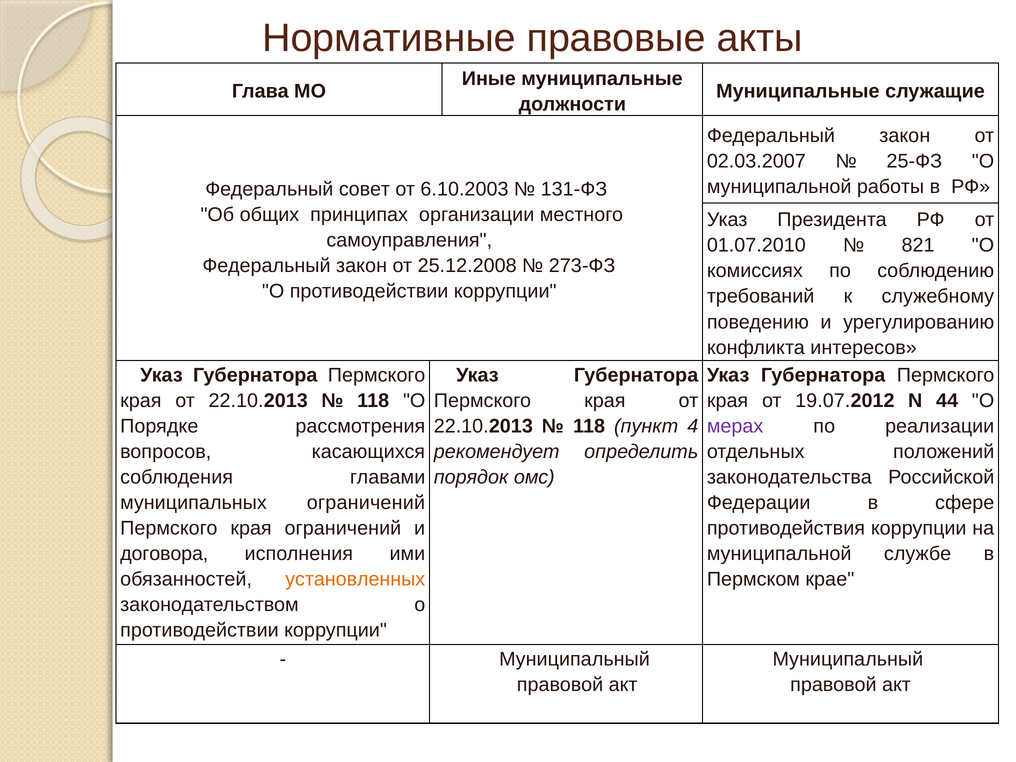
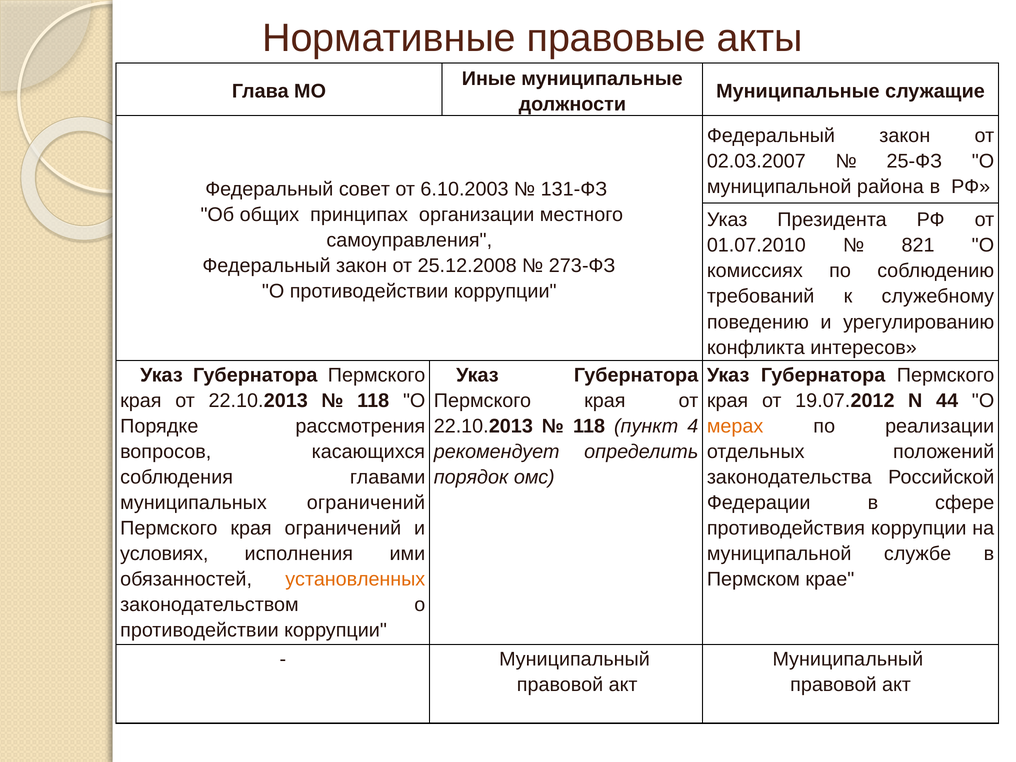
работы: работы -> района
мерах colour: purple -> orange
договора: договора -> условиях
